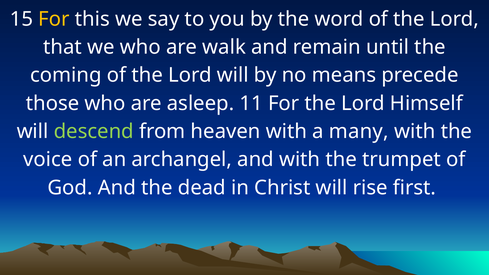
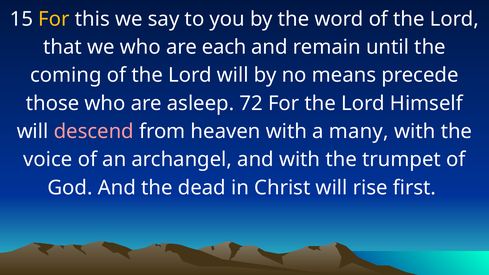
walk: walk -> each
11: 11 -> 72
descend colour: light green -> pink
